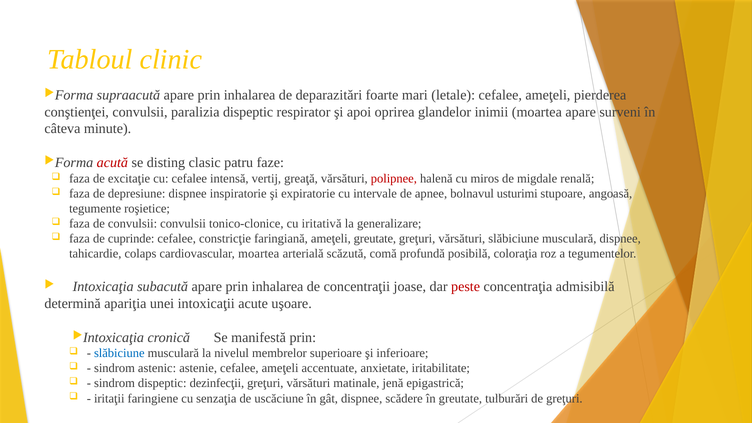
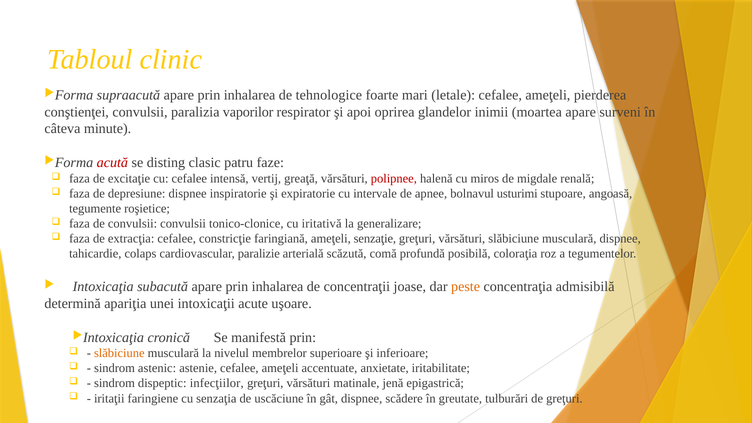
deparazitări: deparazitări -> tehnologice
paralizia dispeptic: dispeptic -> vaporilor
cuprinde: cuprinde -> extracţia
ameţeli greutate: greutate -> senzaţie
cardiovascular moartea: moartea -> paralizie
peste colour: red -> orange
slăbiciune at (119, 353) colour: blue -> orange
dezinfecţii: dezinfecţii -> infecţiilor
